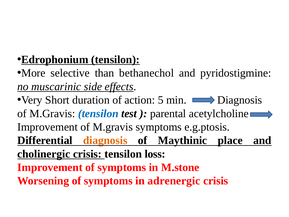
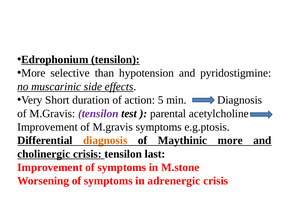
bethanechol: bethanechol -> hypotension
tensilon at (98, 113) colour: blue -> purple
Maythinic place: place -> more
loss: loss -> last
